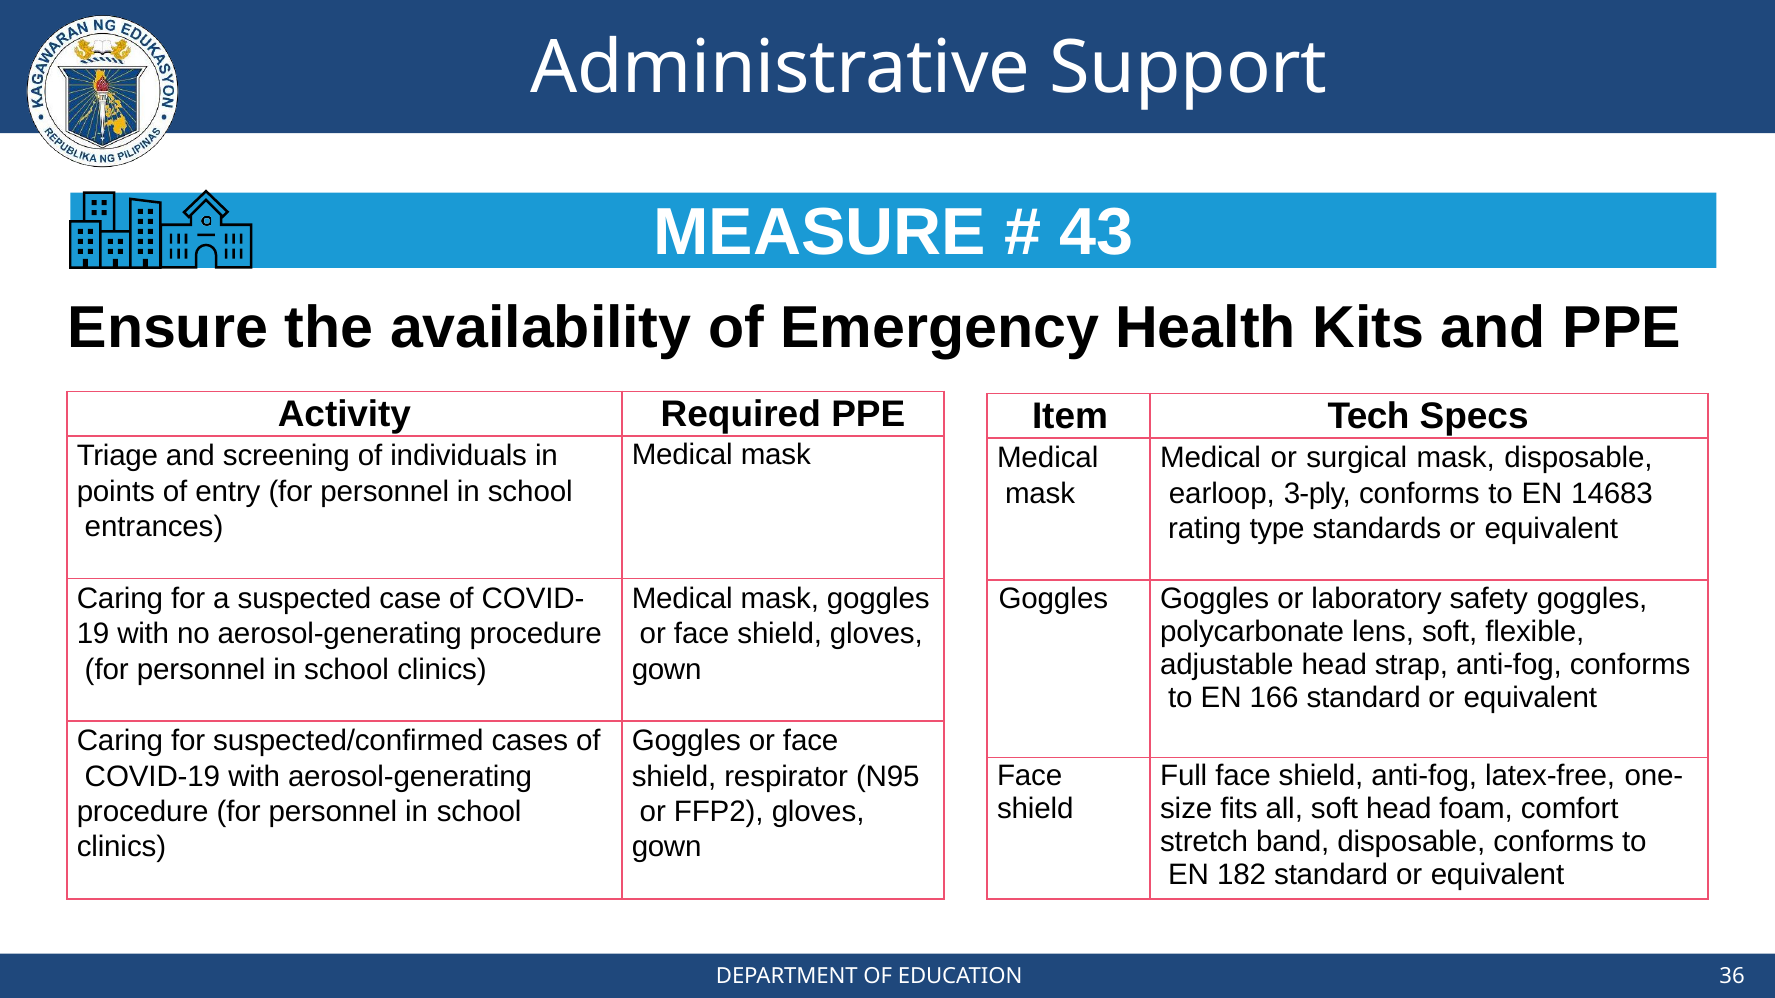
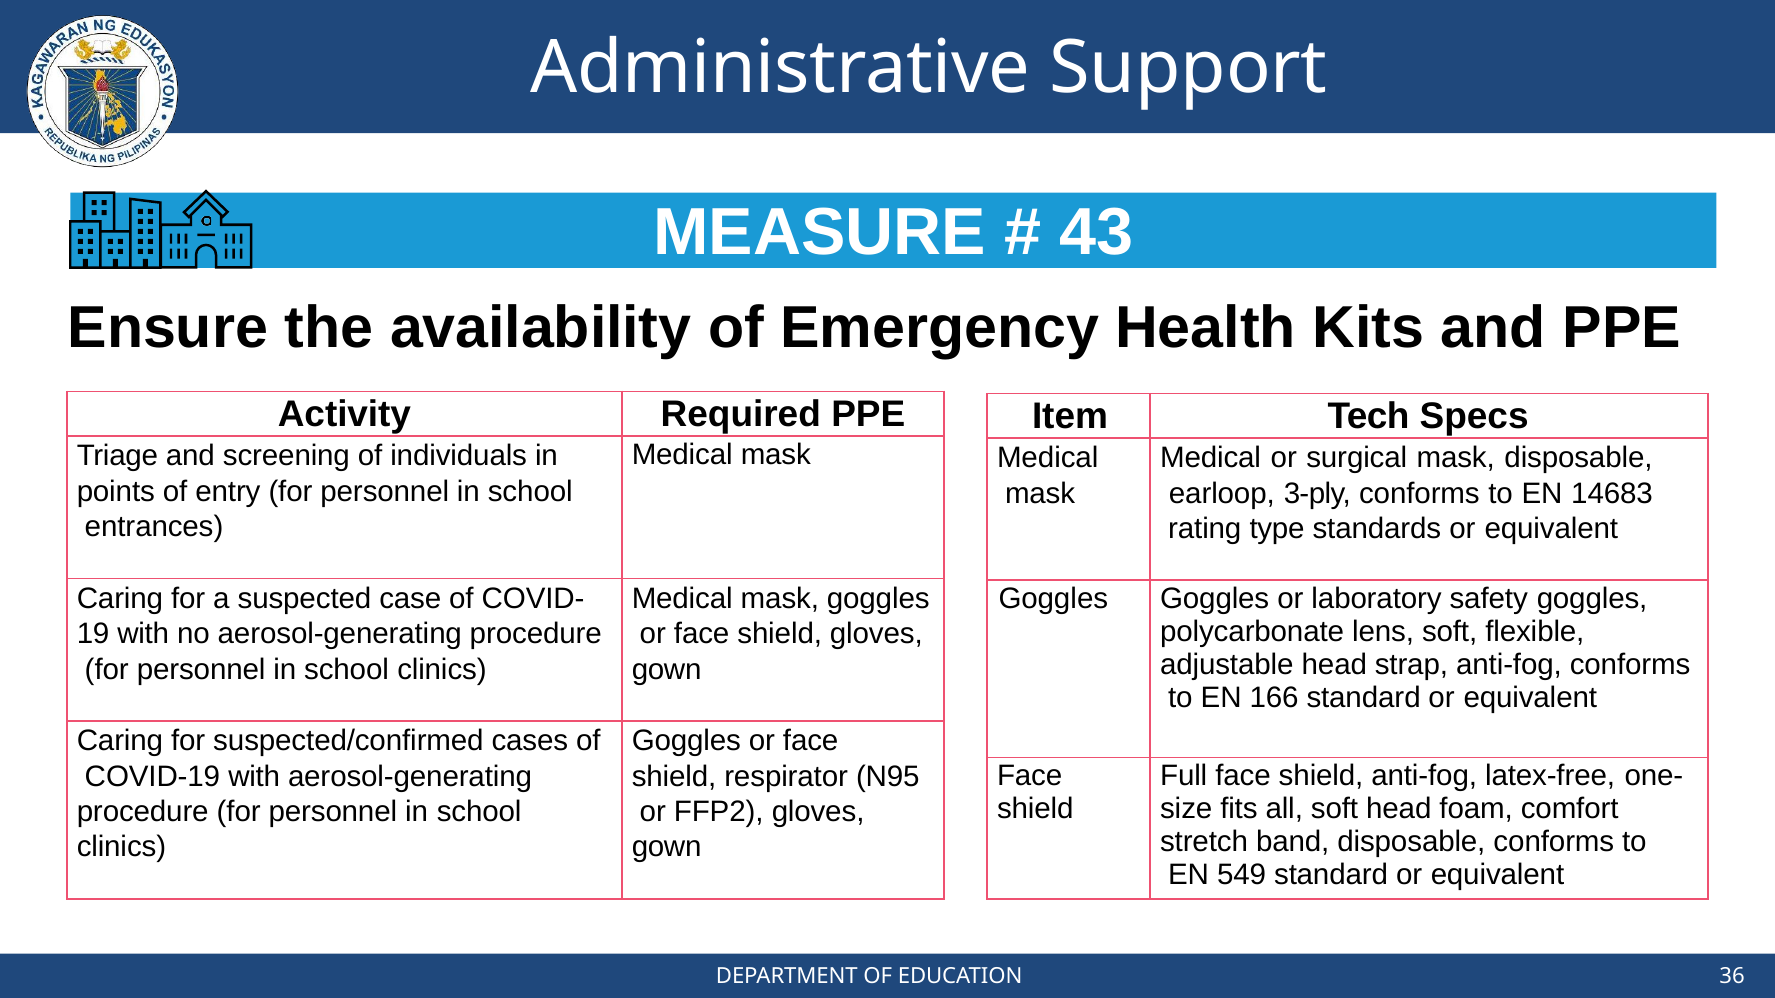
182: 182 -> 549
